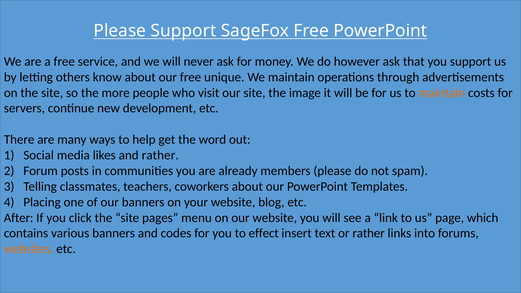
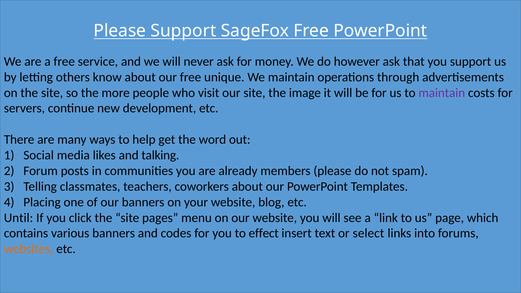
maintain at (442, 93) colour: orange -> purple
and rather: rather -> talking
After: After -> Until
or rather: rather -> select
